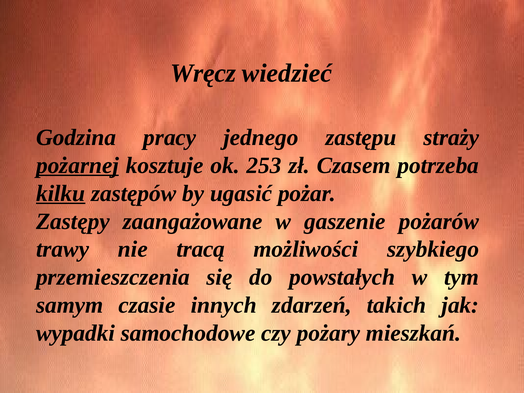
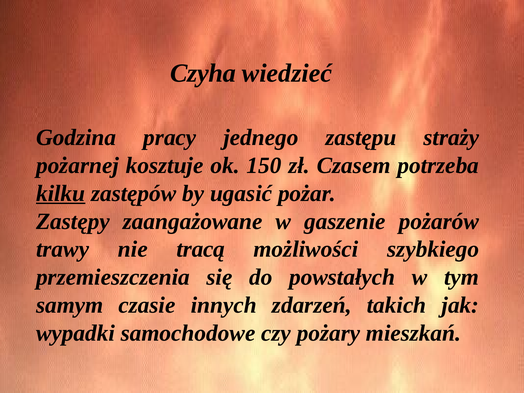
Wręcz: Wręcz -> Czyha
pożarnej underline: present -> none
253: 253 -> 150
